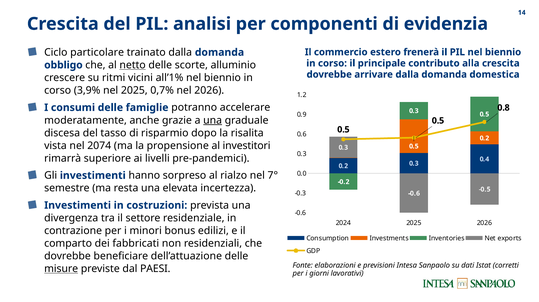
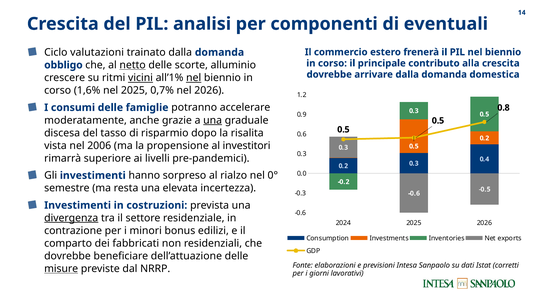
evidenzia: evidenzia -> eventuali
particolare: particolare -> valutazioni
vicini underline: none -> present
nel at (194, 78) underline: none -> present
3,9%: 3,9% -> 1,6%
2074: 2074 -> 2006
7°: 7° -> 0°
divergenza underline: none -> present
PAESI: PAESI -> NRRP
